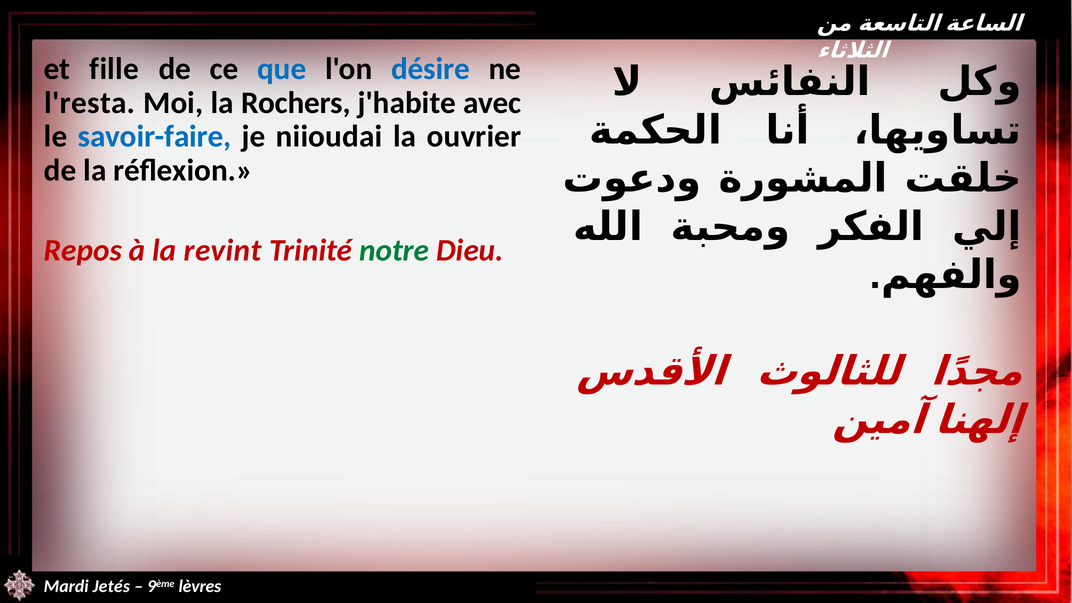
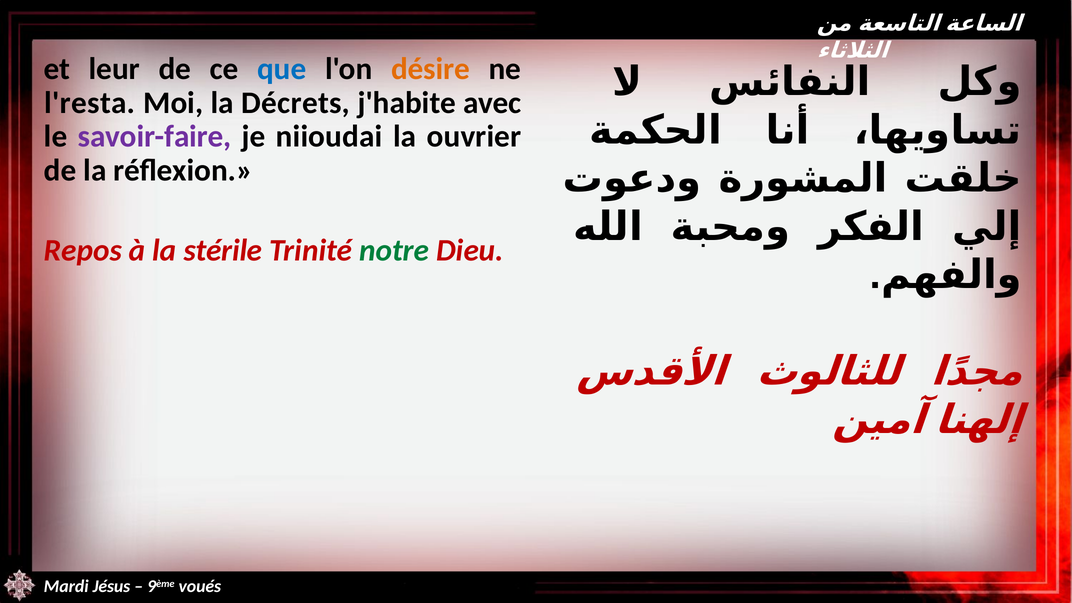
fille: fille -> leur
désire colour: blue -> orange
Rochers: Rochers -> Décrets
savoir-faire colour: blue -> purple
revint: revint -> stérile
Jetés: Jetés -> Jésus
lèvres: lèvres -> voués
